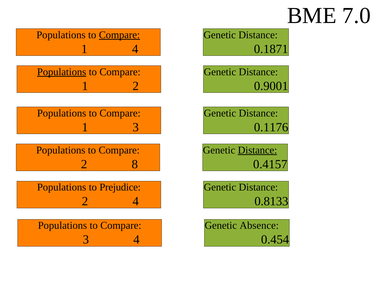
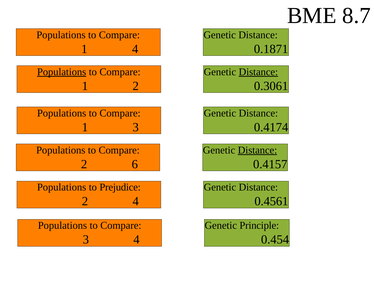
7.0: 7.0 -> 8.7
Compare at (119, 35) underline: present -> none
Distance at (258, 72) underline: none -> present
0.9001: 0.9001 -> 0.3061
0.1176: 0.1176 -> 0.4174
8: 8 -> 6
0.8133: 0.8133 -> 0.4561
Absence: Absence -> Principle
